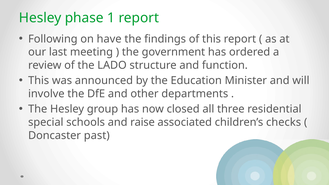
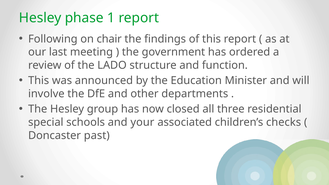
have: have -> chair
raise: raise -> your
